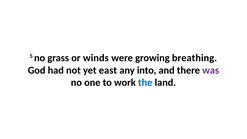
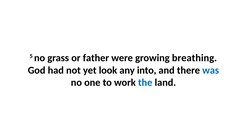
winds: winds -> father
east: east -> look
was colour: purple -> blue
